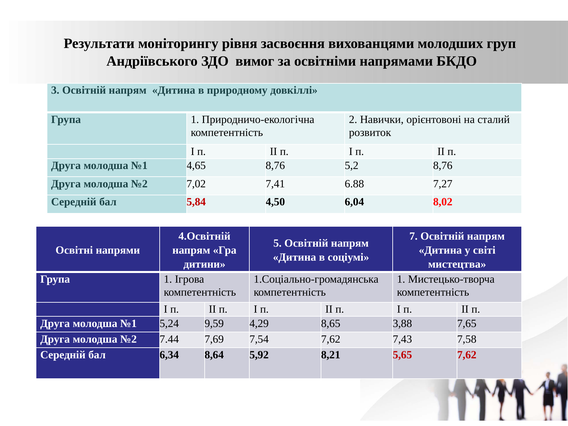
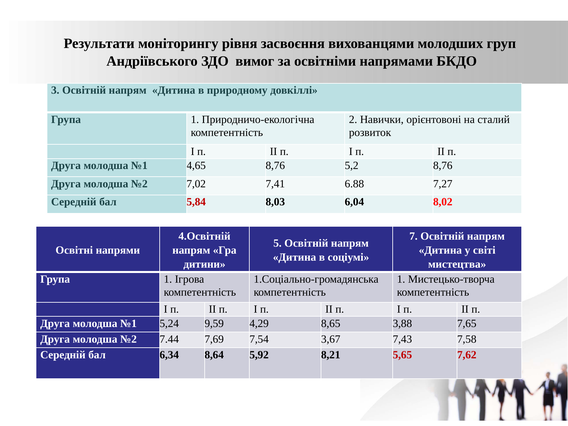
4,50: 4,50 -> 8,03
7,54 7,62: 7,62 -> 3,67
